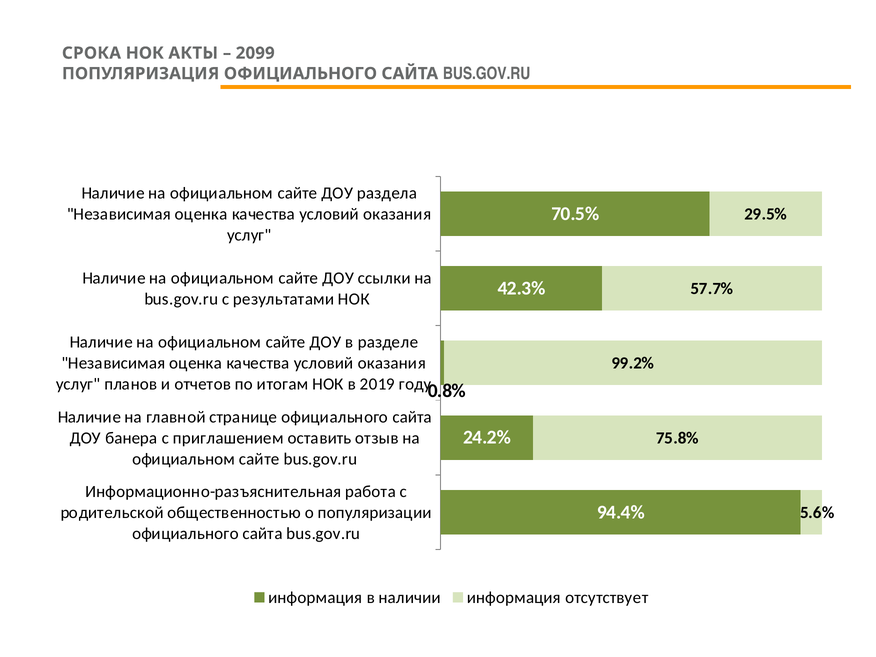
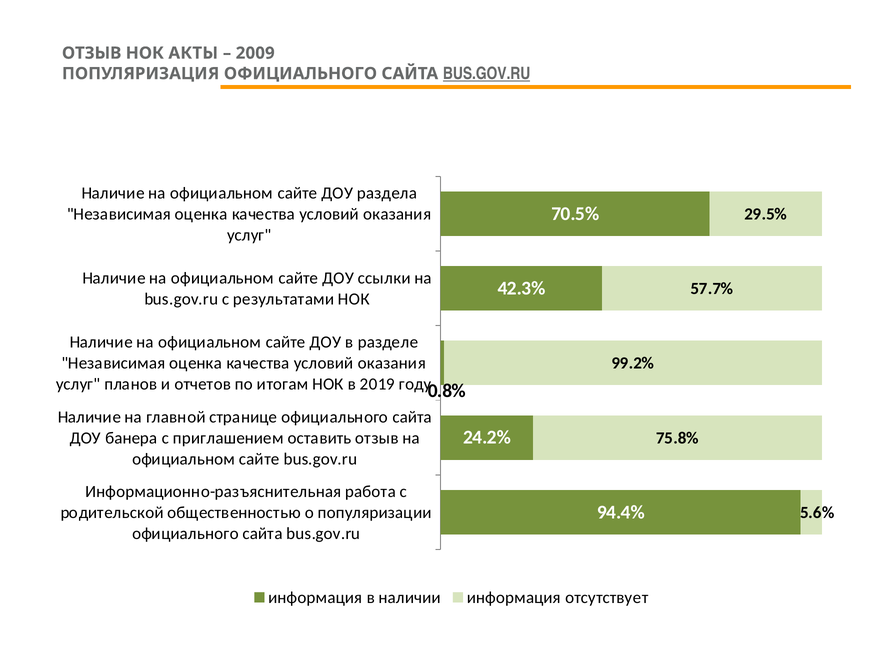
СРОКА at (91, 53): СРОКА -> ОТЗЫВ
2099: 2099 -> 2009
BUS.GOV.RU at (487, 74) underline: none -> present
